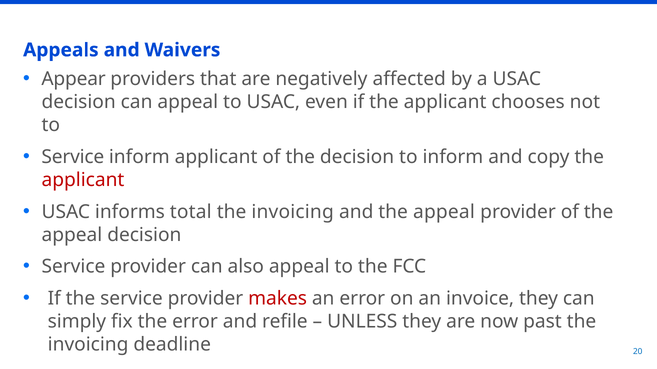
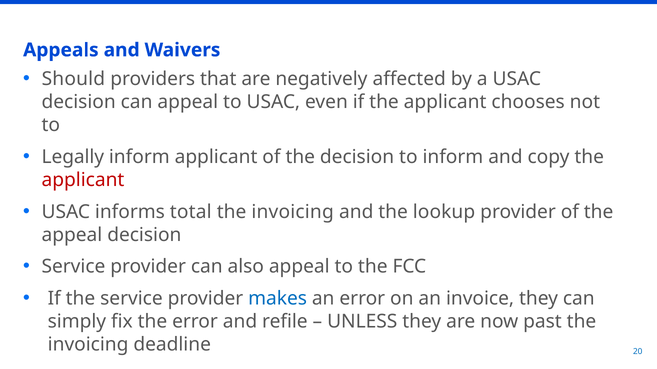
Appear: Appear -> Should
Service at (73, 157): Service -> Legally
and the appeal: appeal -> lookup
makes colour: red -> blue
